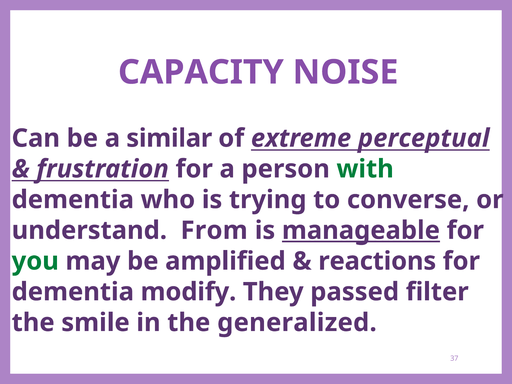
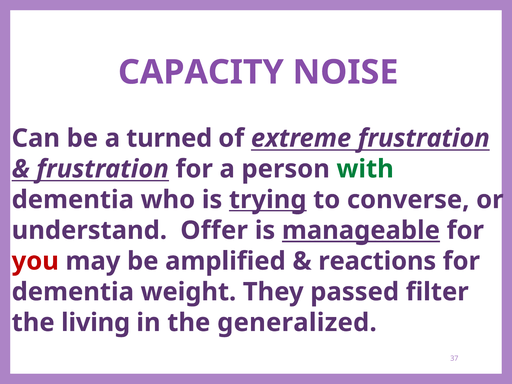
similar: similar -> turned
extreme perceptual: perceptual -> frustration
trying underline: none -> present
From: From -> Offer
you colour: green -> red
modify: modify -> weight
smile: smile -> living
